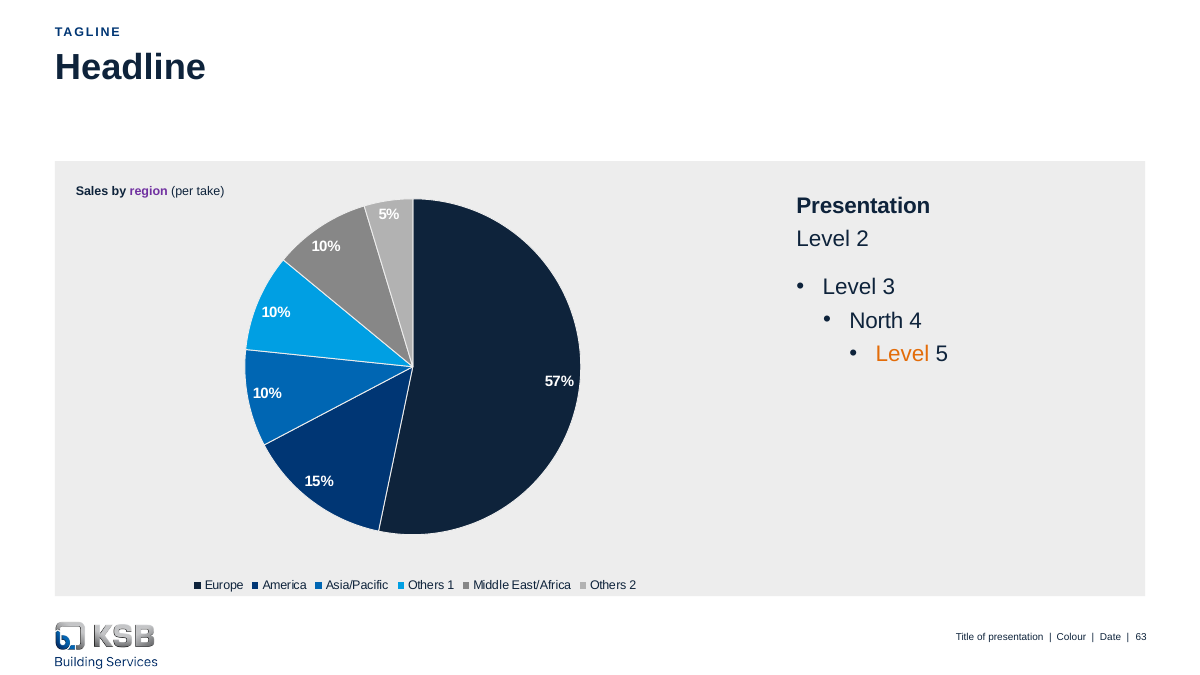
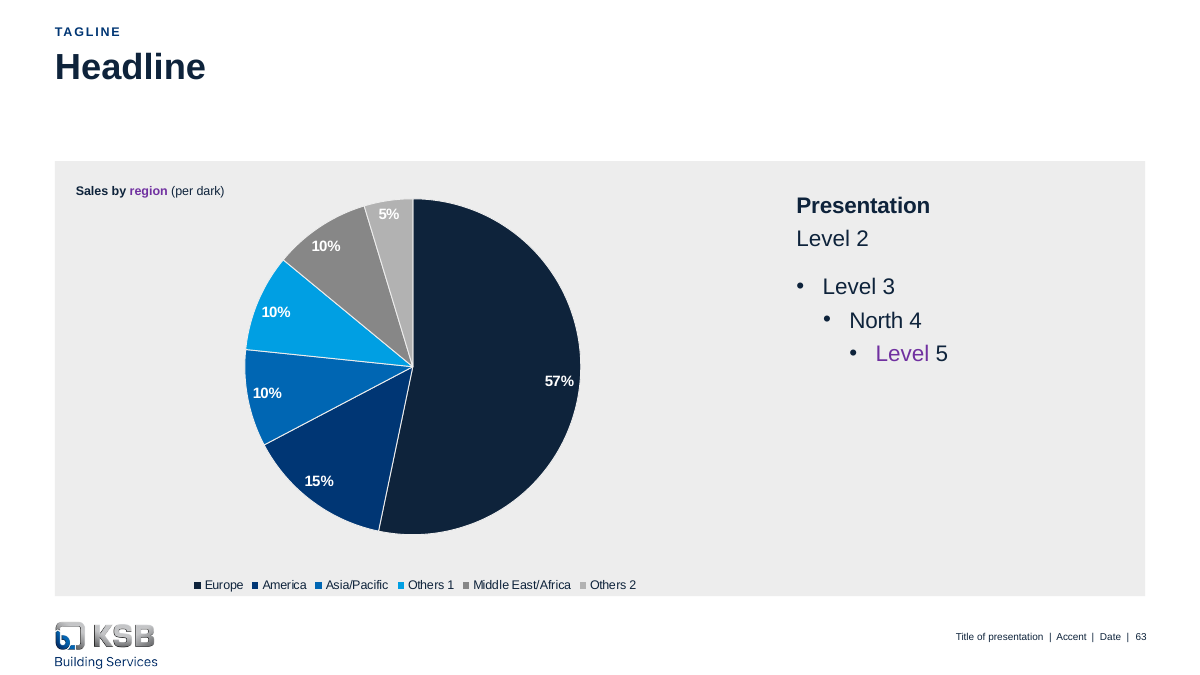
take: take -> dark
Level at (903, 354) colour: orange -> purple
Colour: Colour -> Accent
